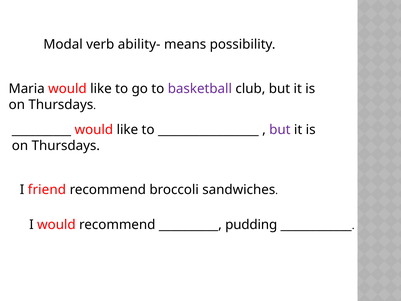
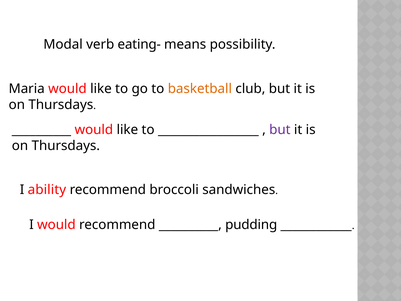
ability-: ability- -> eating-
basketball colour: purple -> orange
friend: friend -> ability
